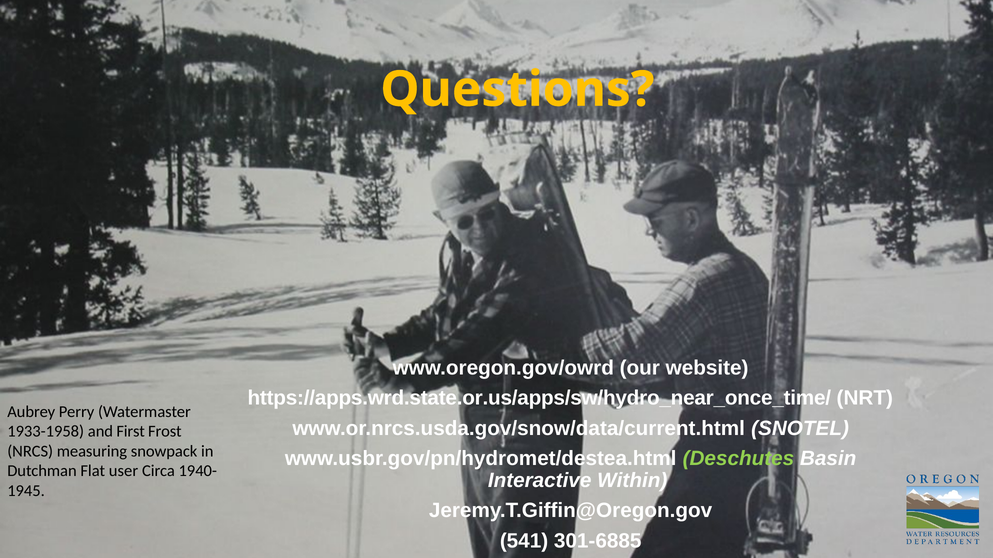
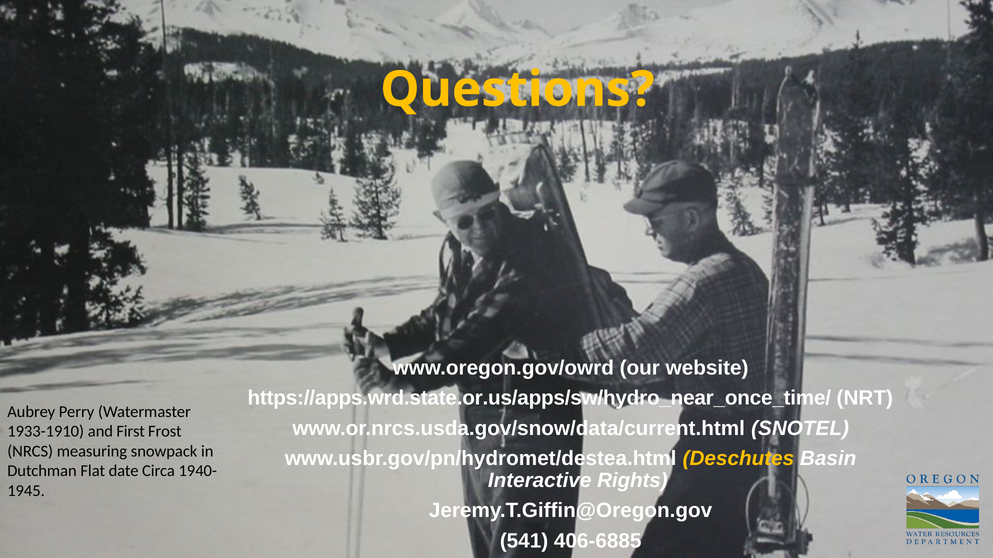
1933-1958: 1933-1958 -> 1933-1910
Deschutes colour: light green -> yellow
user: user -> date
Within: Within -> Rights
301-6885: 301-6885 -> 406-6885
